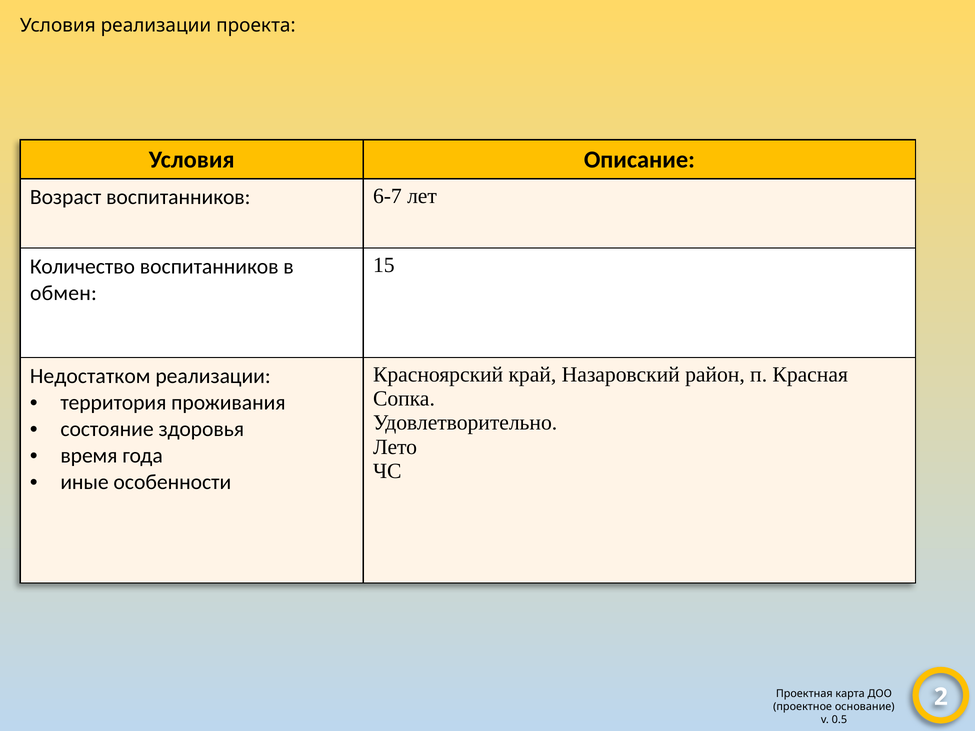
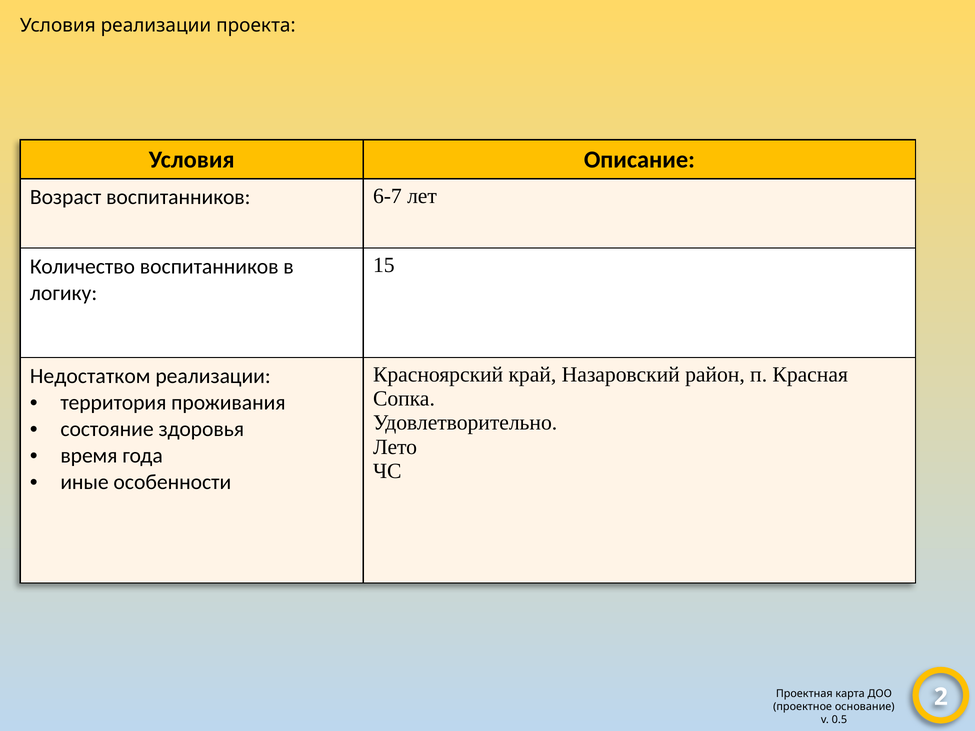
обмен: обмен -> логику
